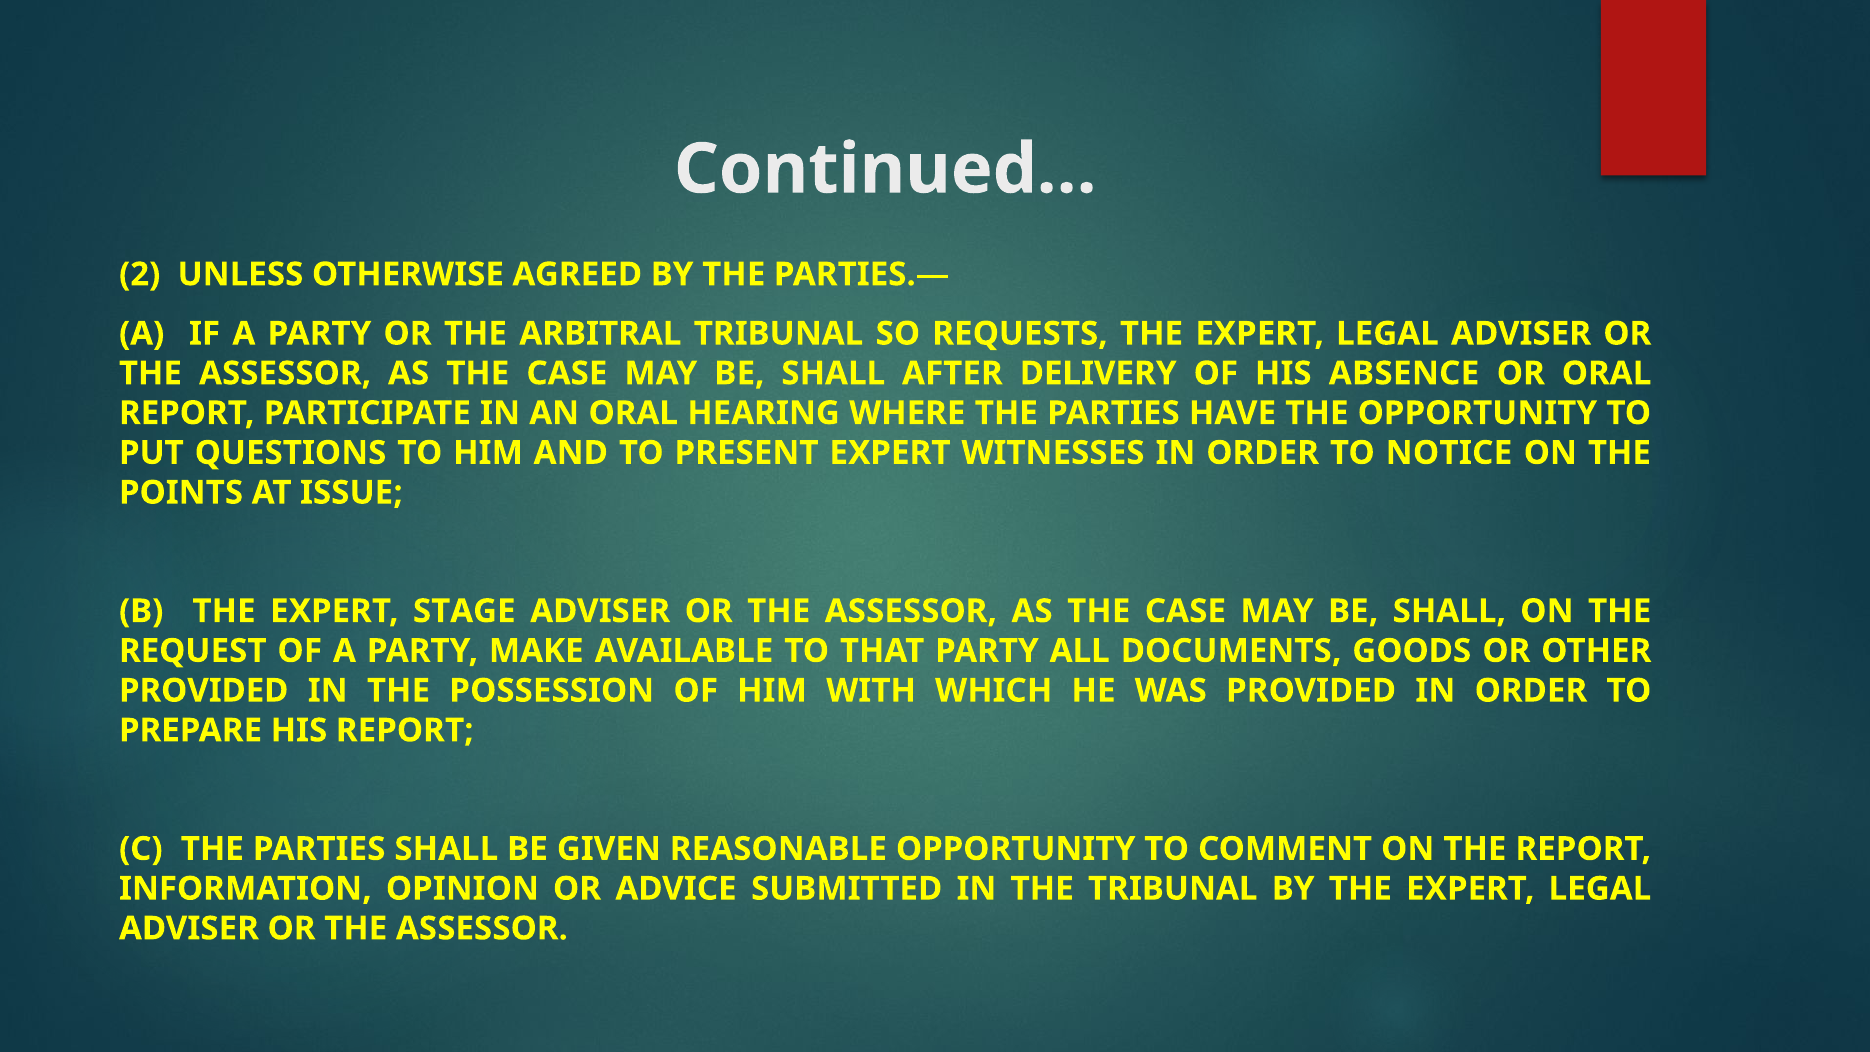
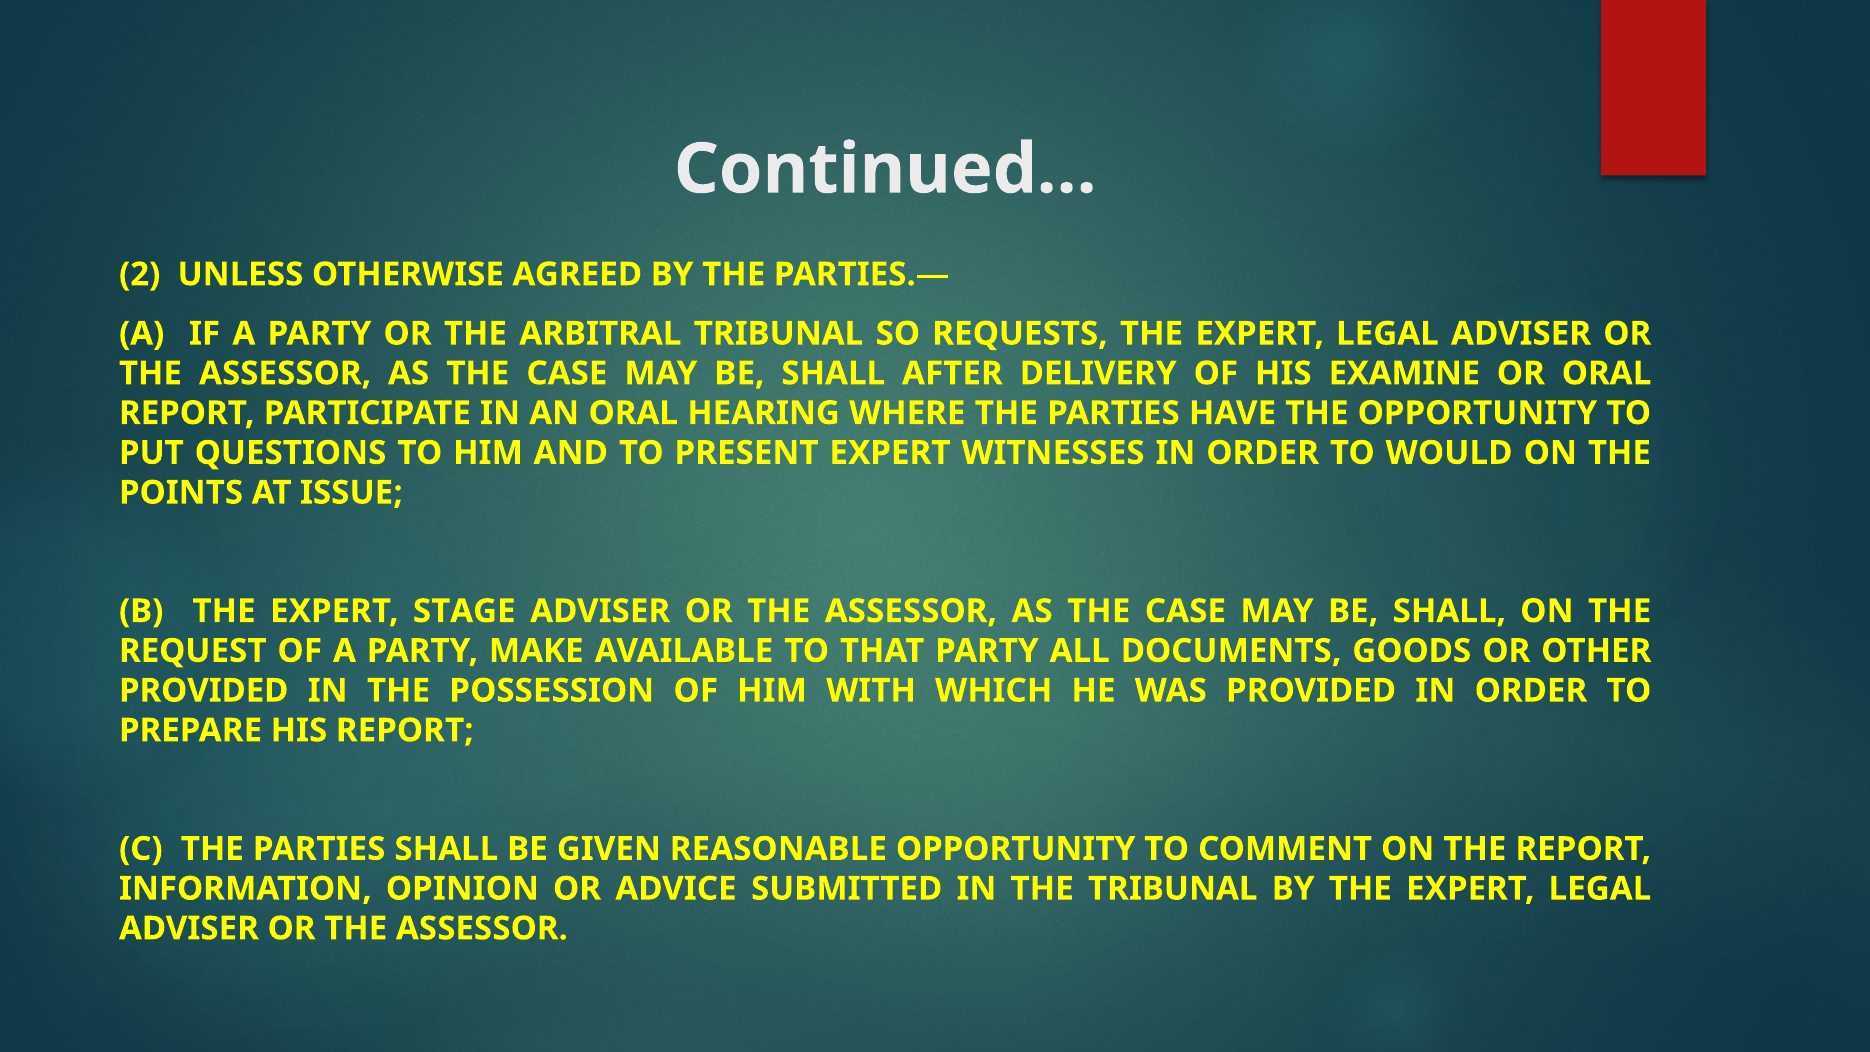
ABSENCE: ABSENCE -> EXAMINE
NOTICE: NOTICE -> WOULD
